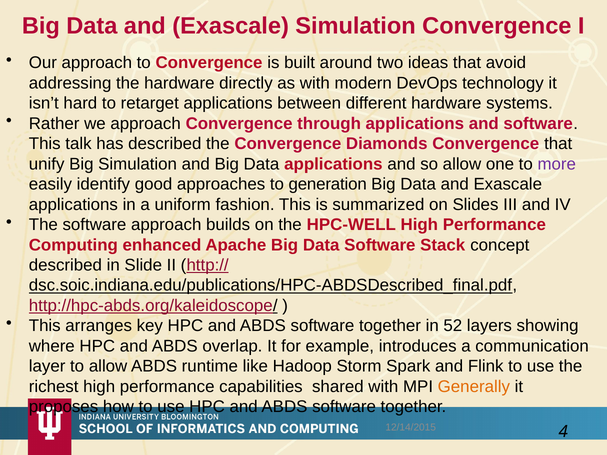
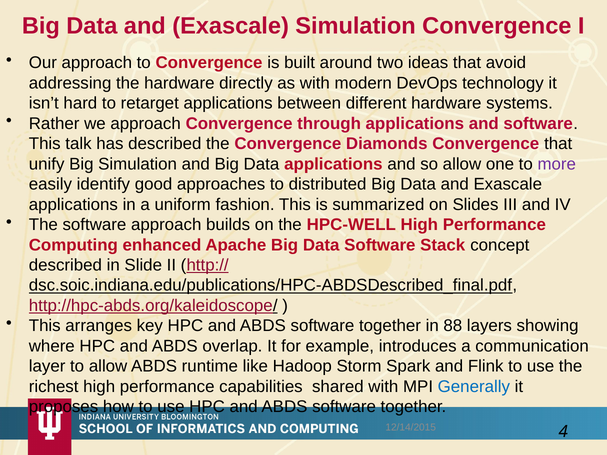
generation: generation -> distributed
52: 52 -> 88
Generally colour: orange -> blue
